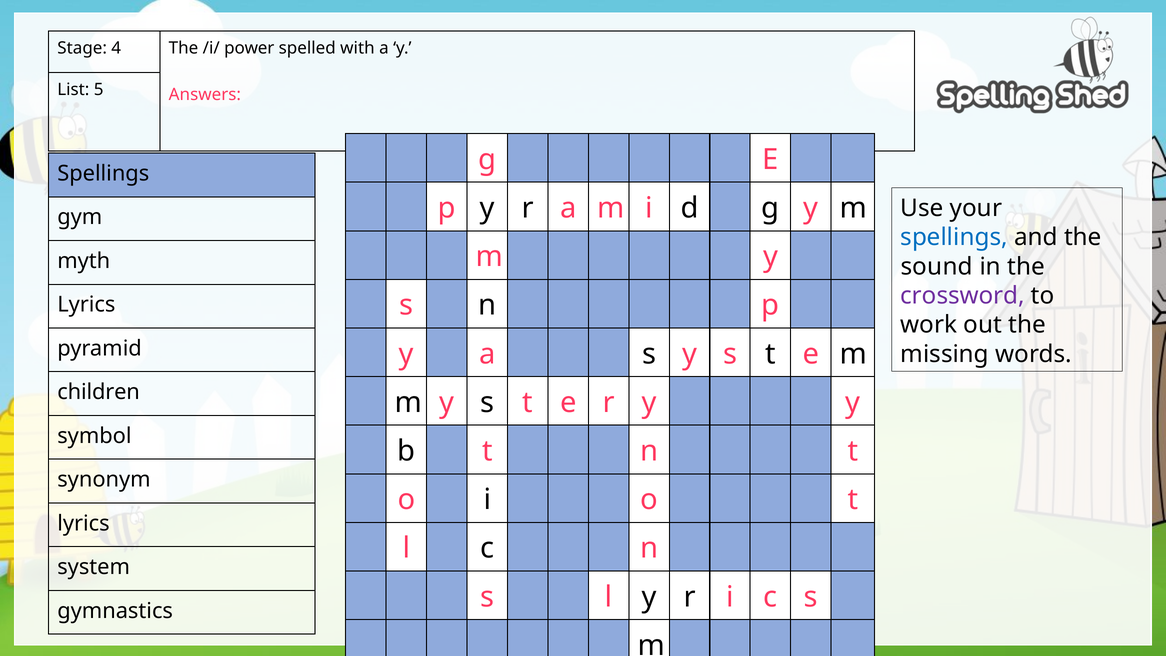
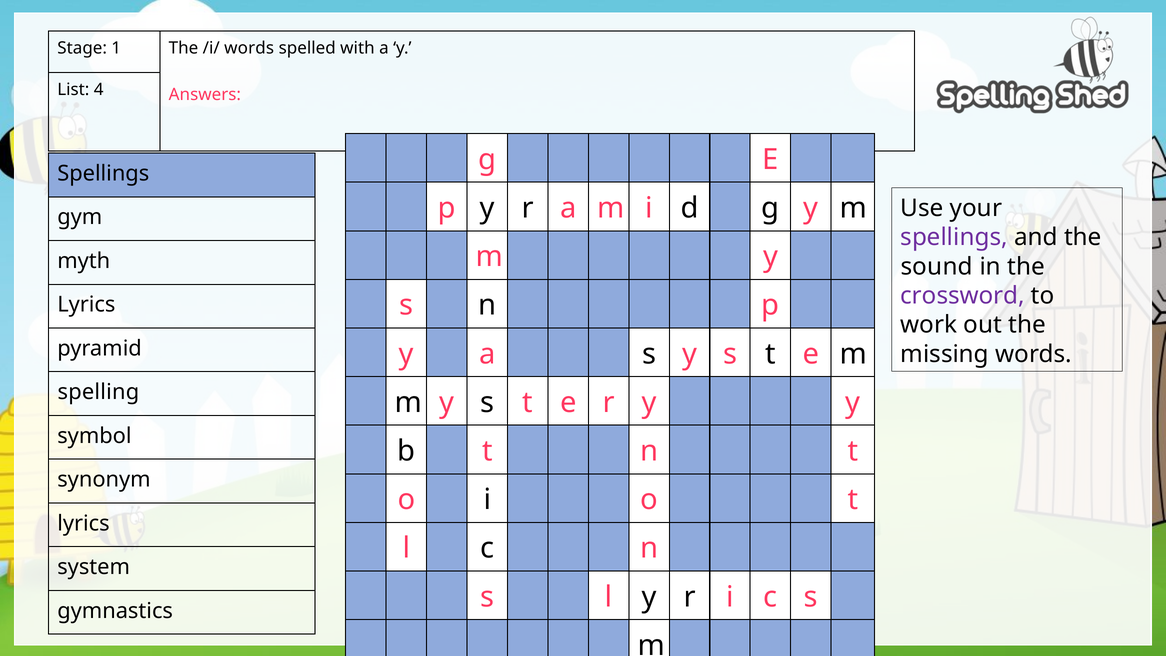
4: 4 -> 1
/i/ power: power -> words
5: 5 -> 4
spellings at (954, 237) colour: blue -> purple
children: children -> spelling
